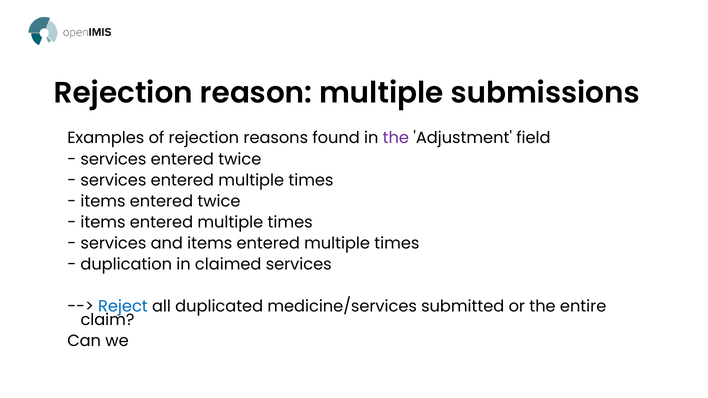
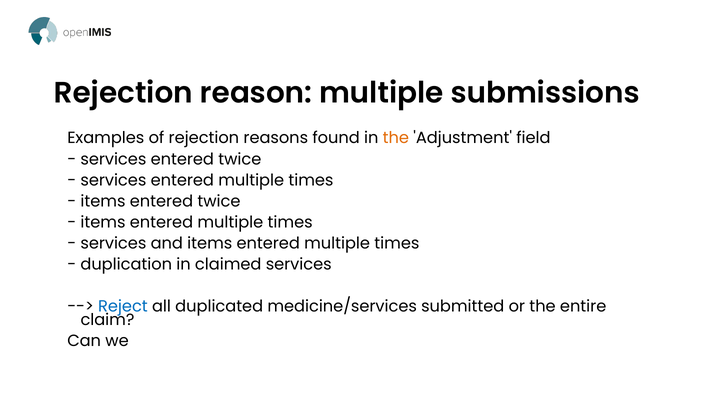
the at (396, 138) colour: purple -> orange
